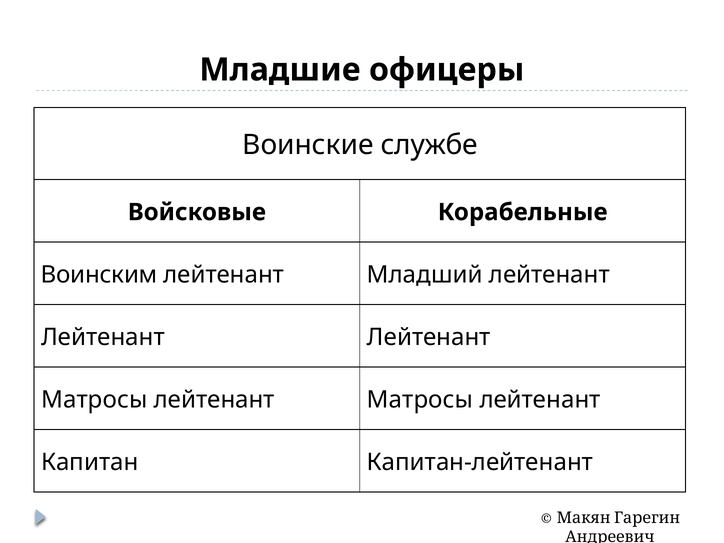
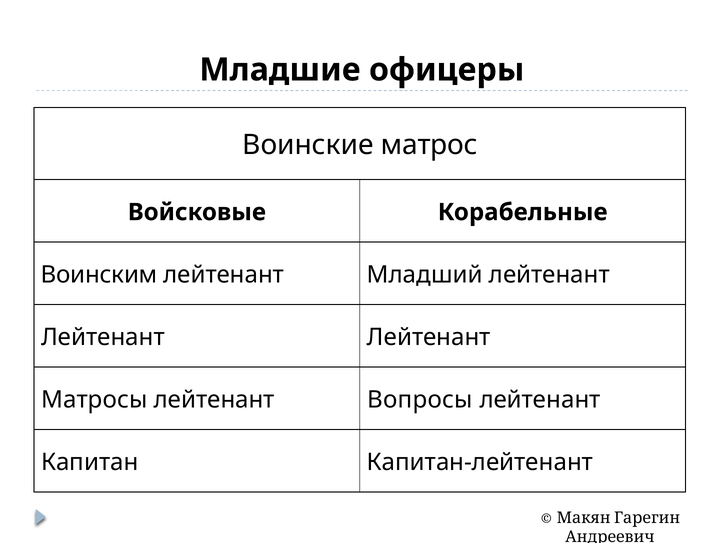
службе: службе -> матрос
Матросы at (420, 400): Матросы -> Вопросы
